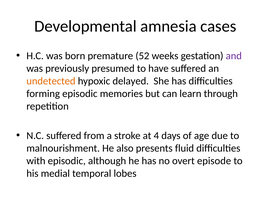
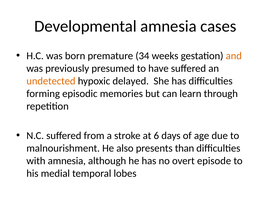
52: 52 -> 34
and colour: purple -> orange
4: 4 -> 6
fluid: fluid -> than
with episodic: episodic -> amnesia
